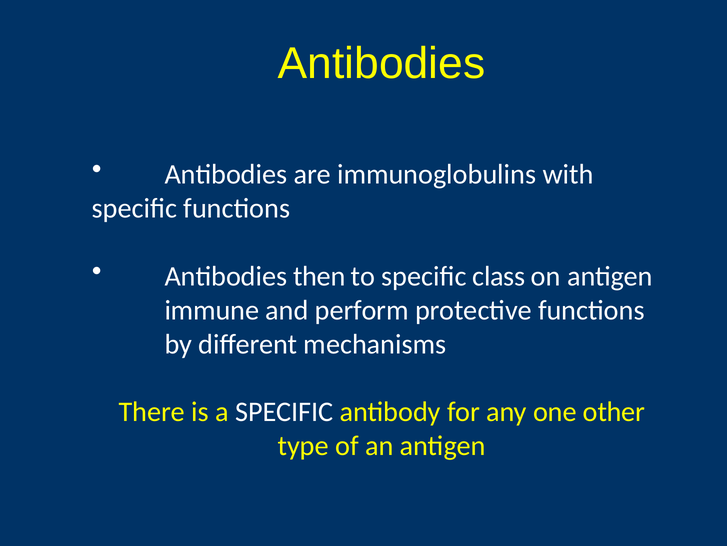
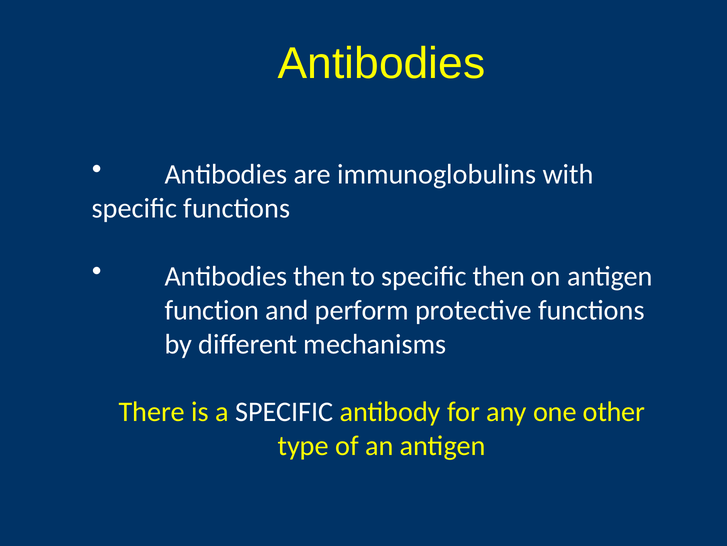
specific class: class -> then
immune: immune -> function
